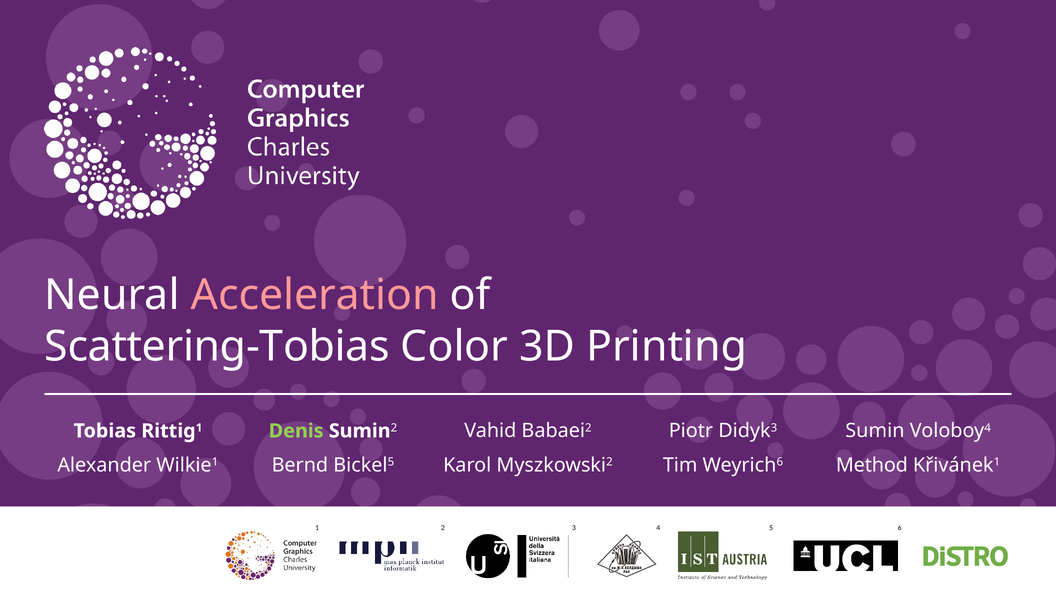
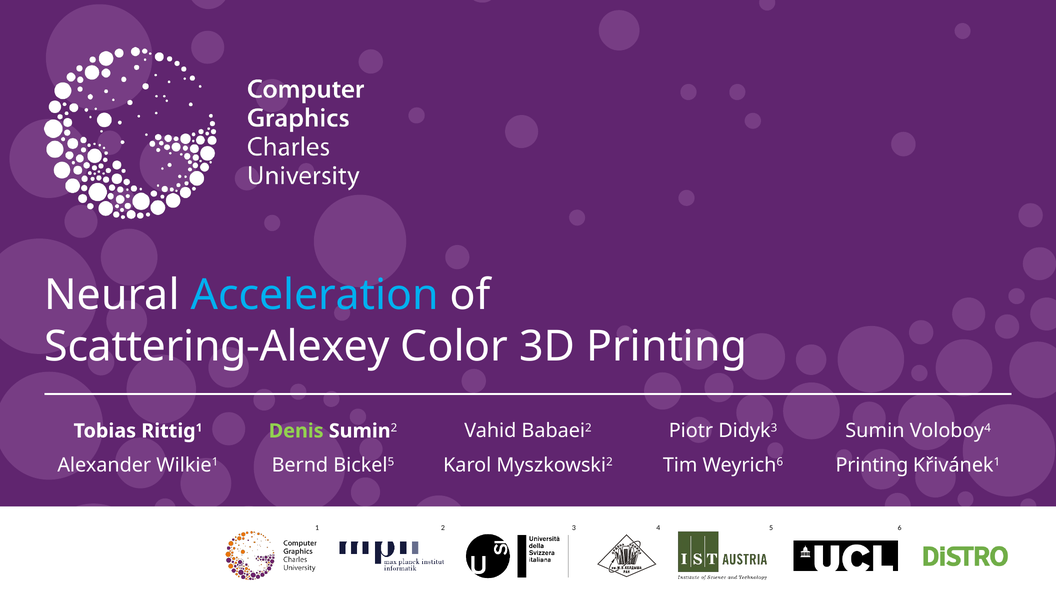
Acceleration colour: pink -> light blue
Scattering-Tobias: Scattering-Tobias -> Scattering-Alexey
Bickel5 Method: Method -> Printing
